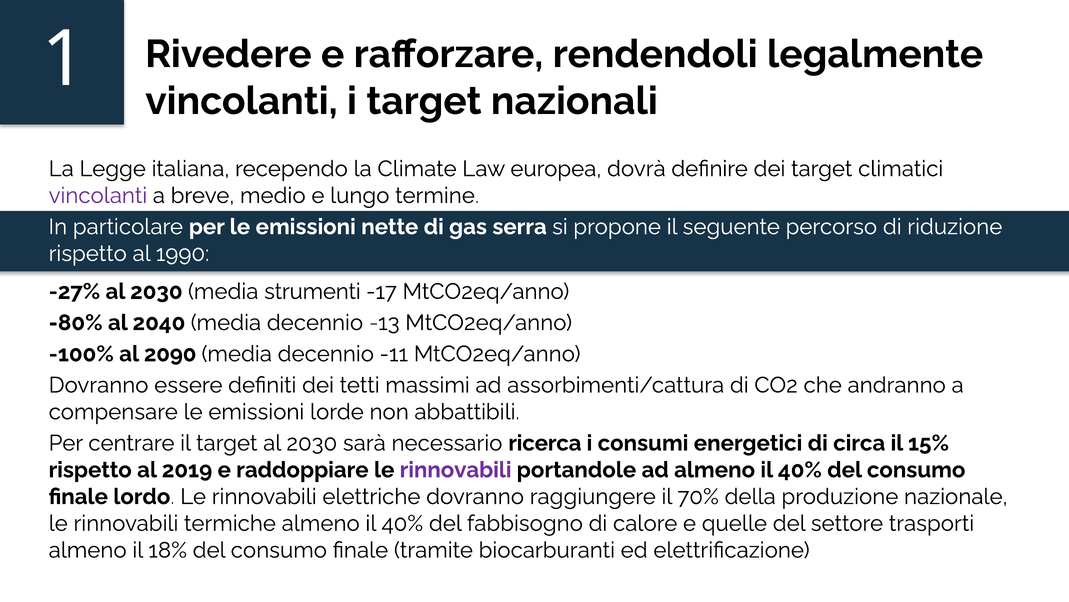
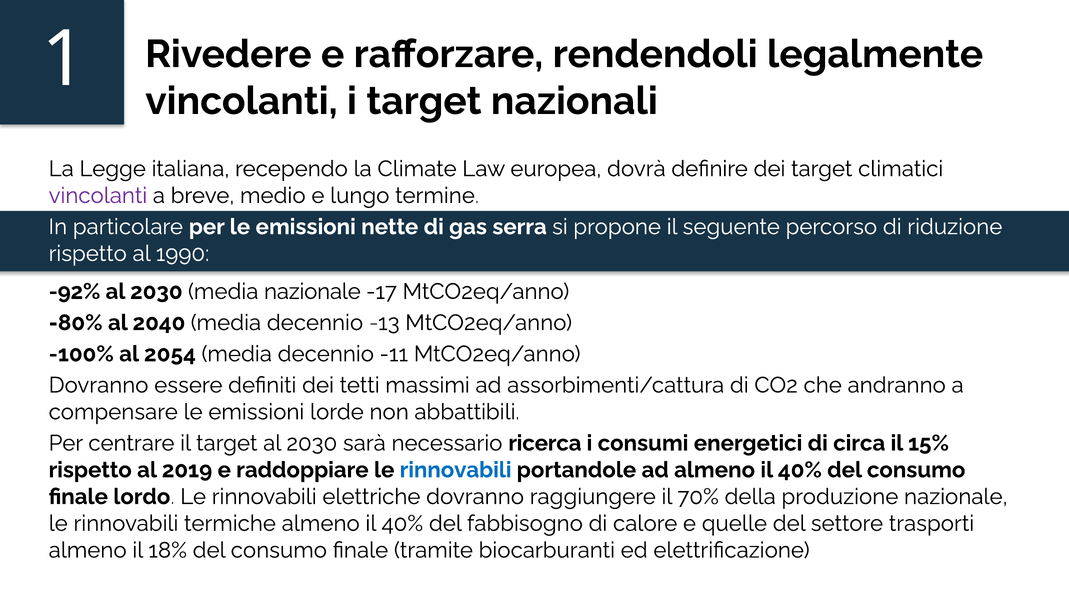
-27%: -27% -> -92%
media strumenti: strumenti -> nazionale
2090: 2090 -> 2054
rinnovabili at (456, 469) colour: purple -> blue
